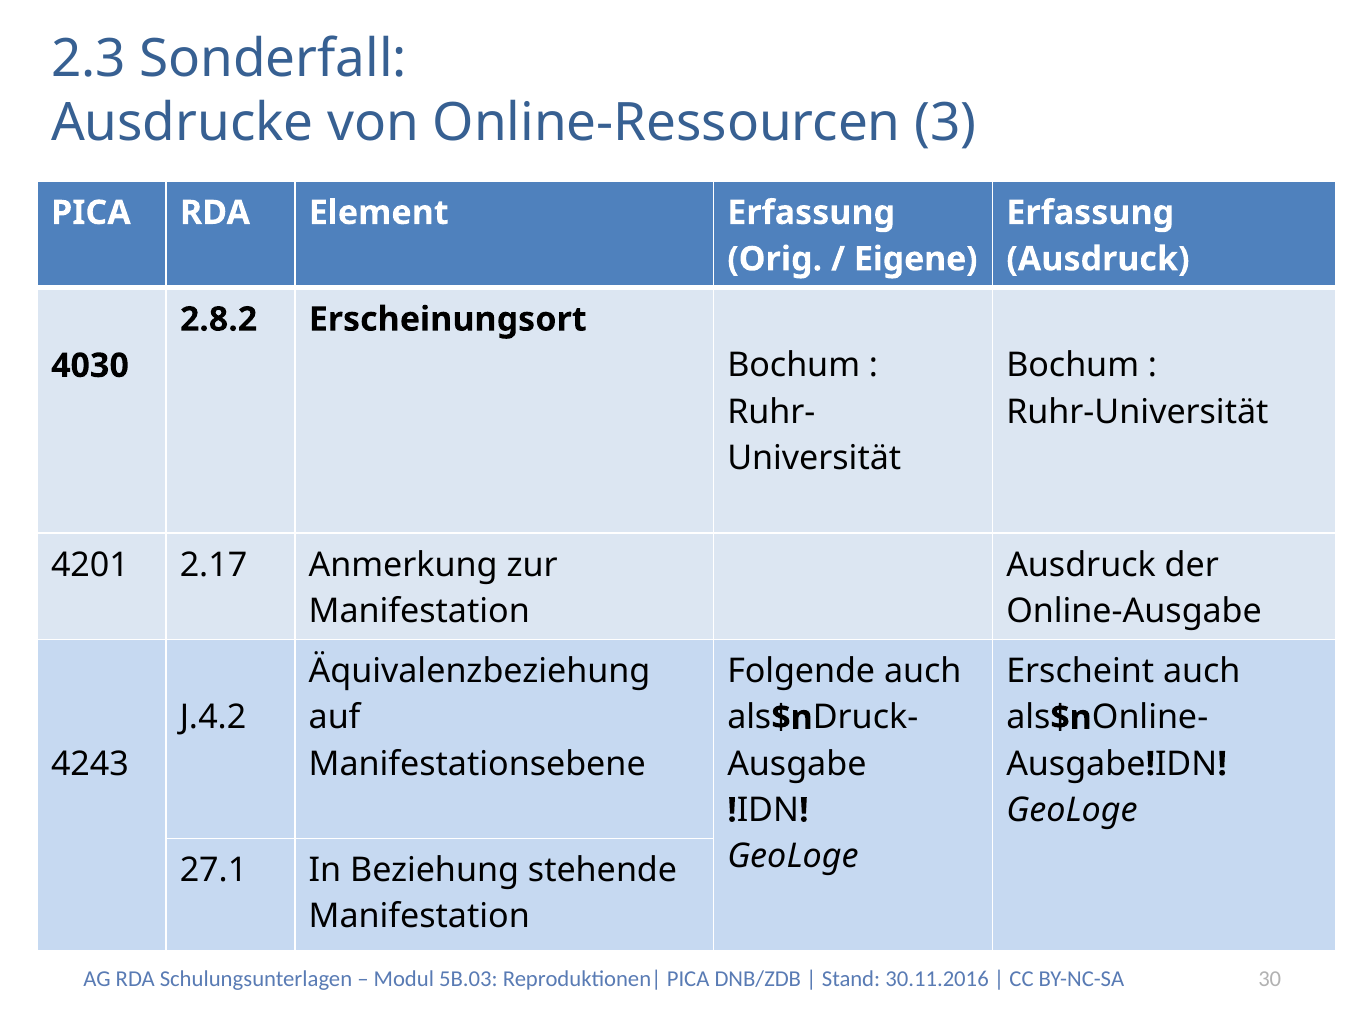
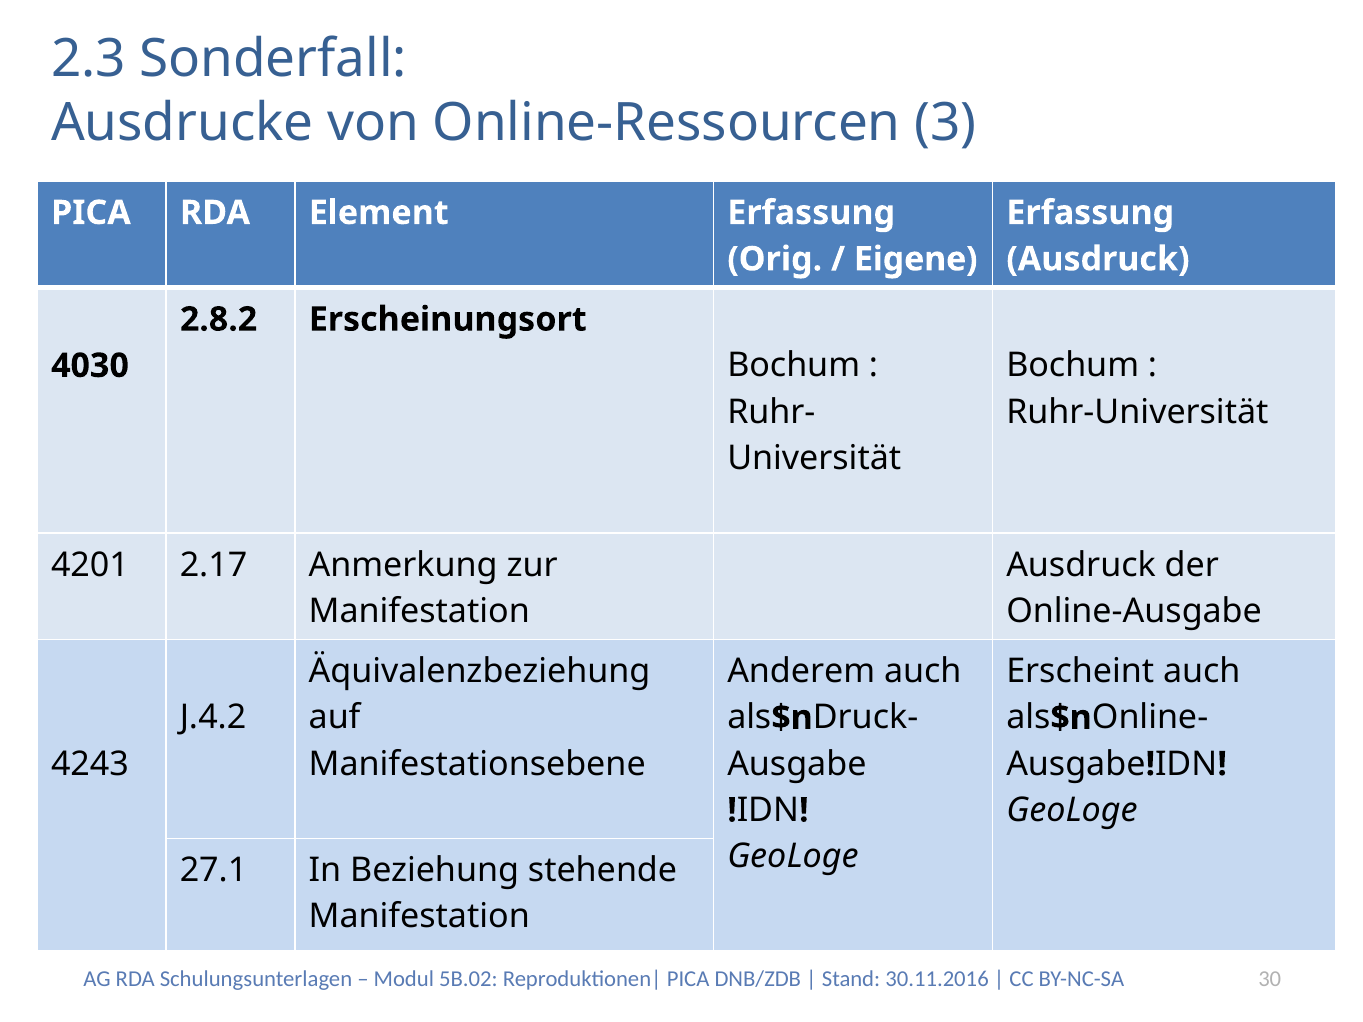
Folgende: Folgende -> Anderem
5B.03: 5B.03 -> 5B.02
